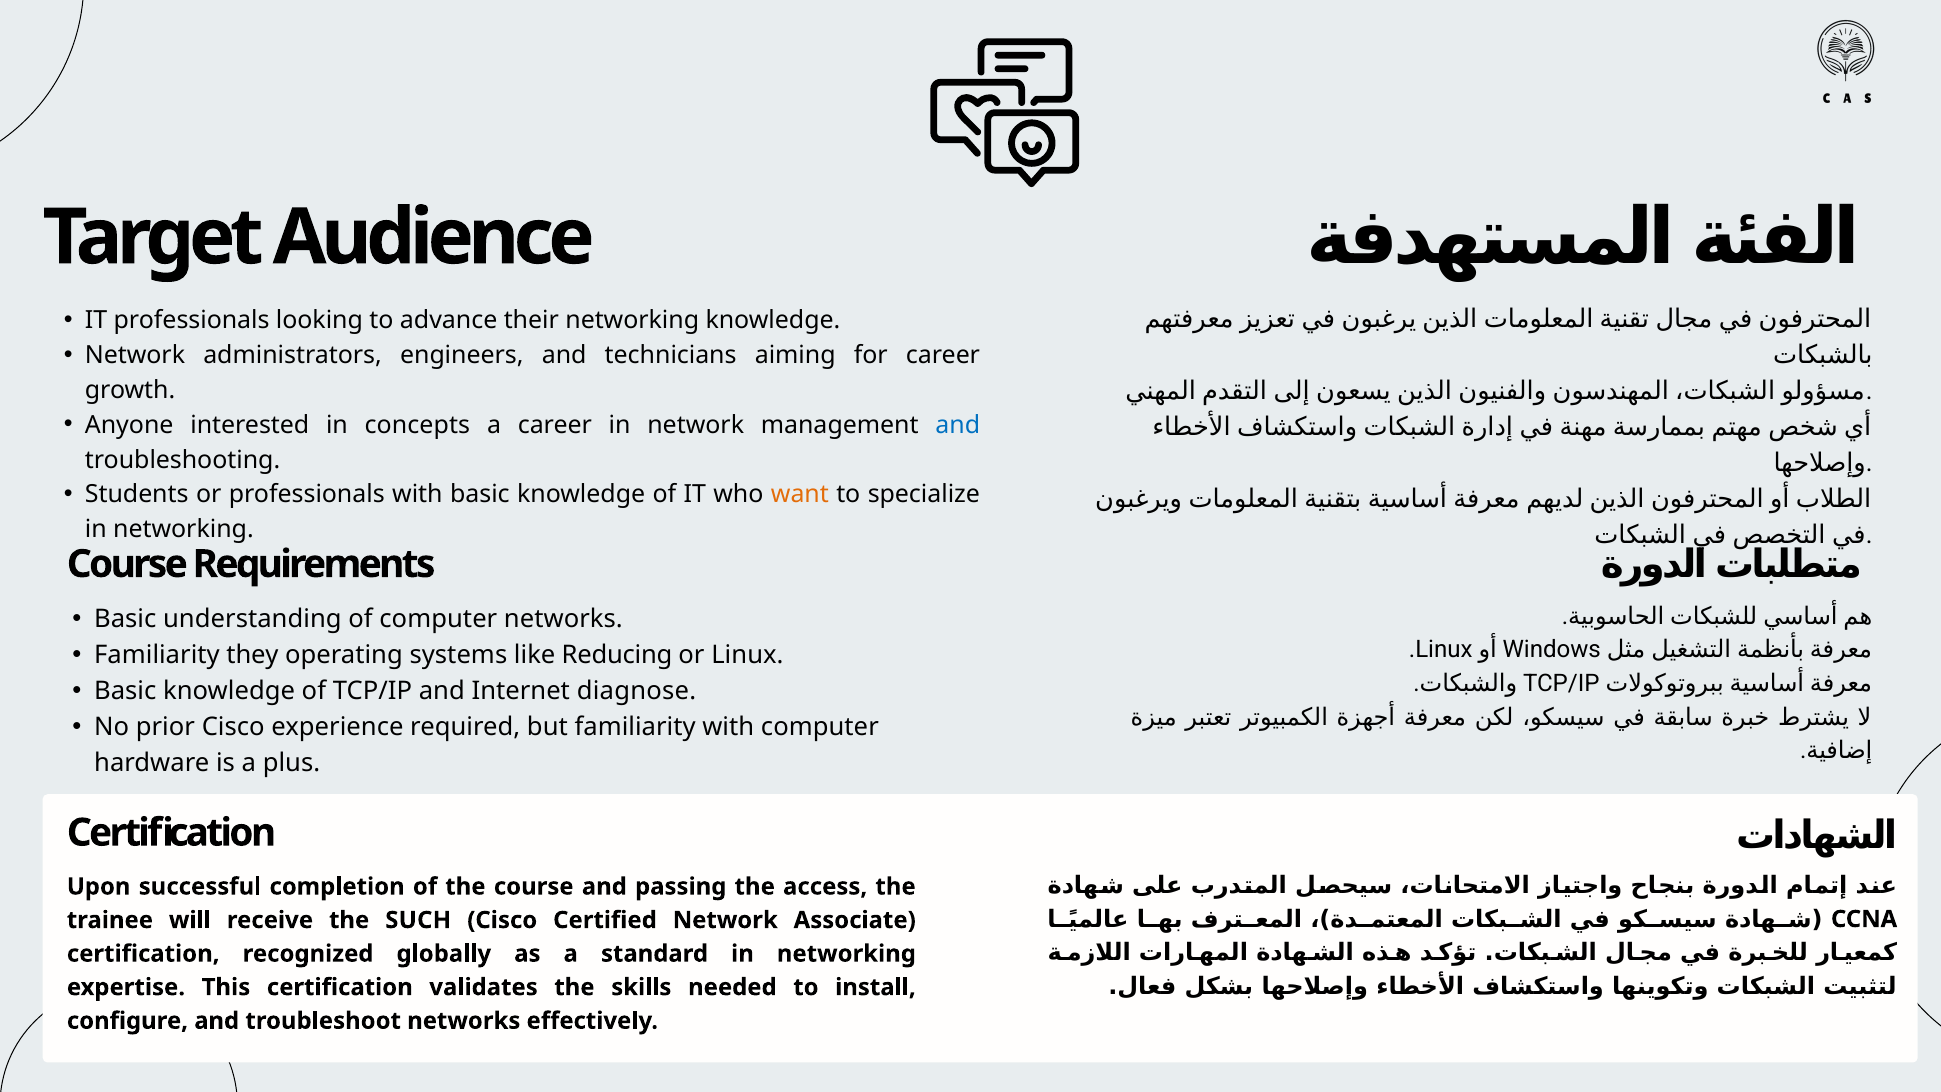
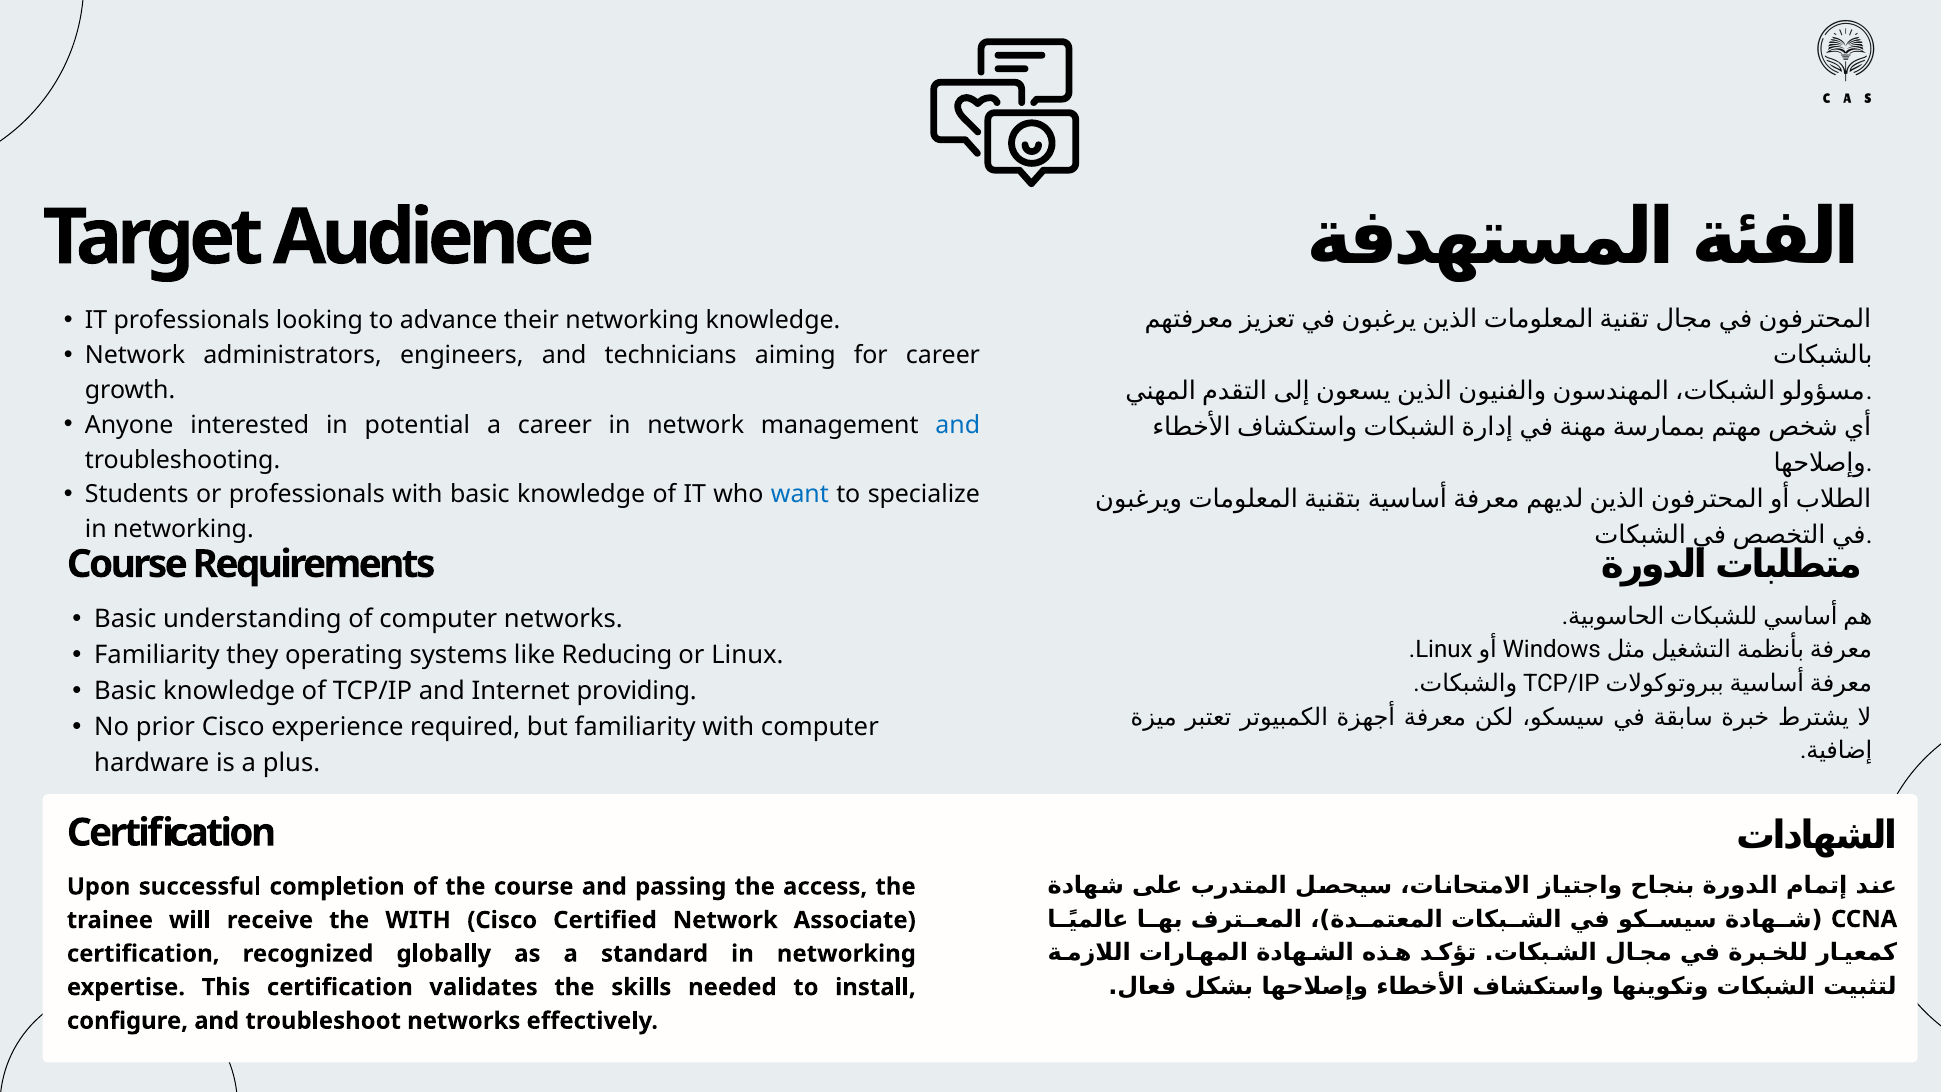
concepts: concepts -> potential
want colour: orange -> blue
diagnose: diagnose -> providing
the SUCH: SUCH -> WITH
